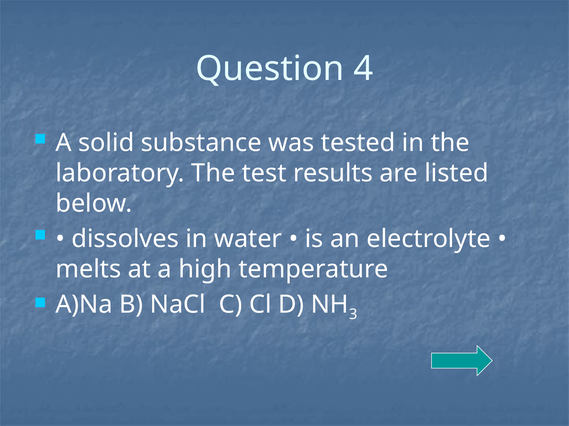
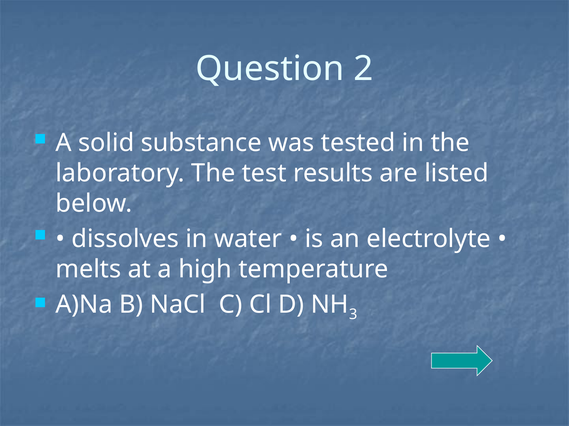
4: 4 -> 2
